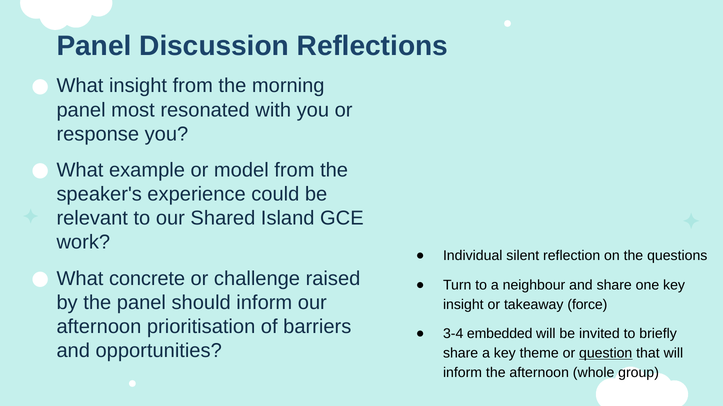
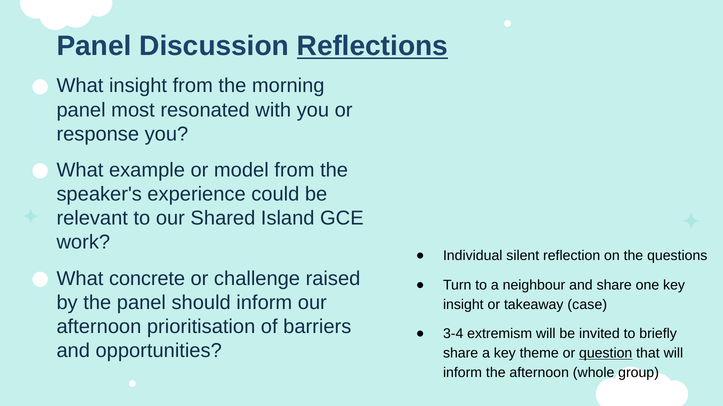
Reflections underline: none -> present
force: force -> case
embedded: embedded -> extremism
